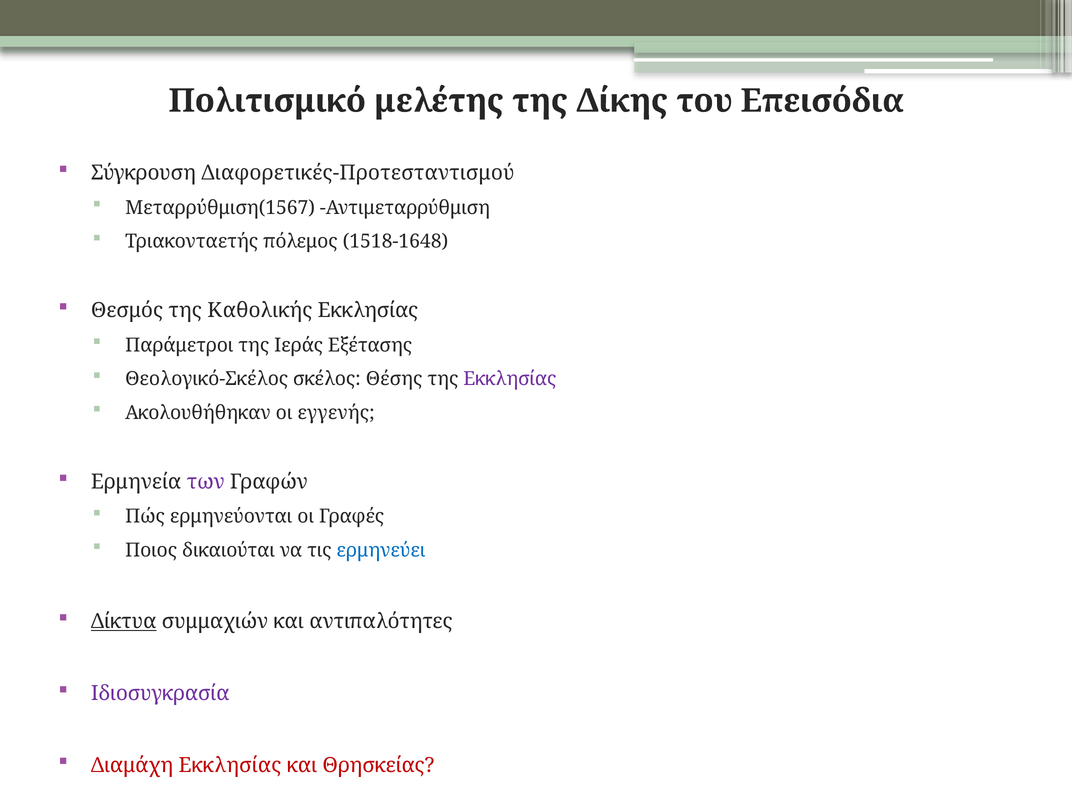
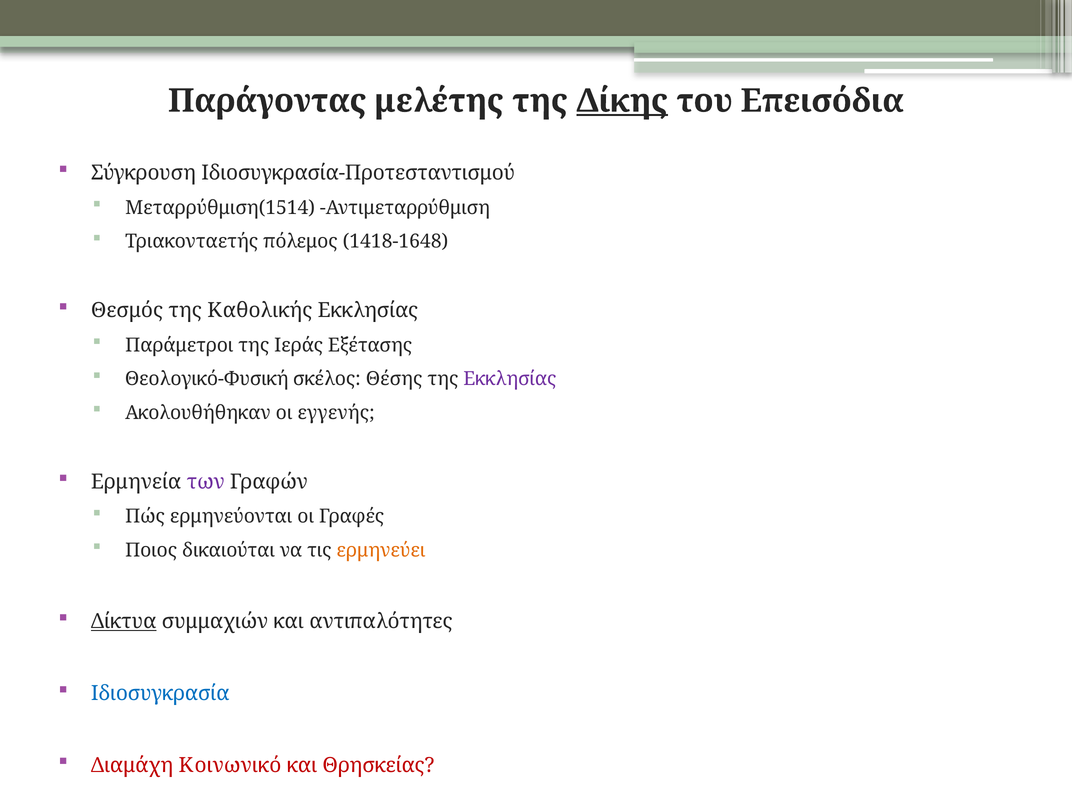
Πολιτισμικό: Πολιτισμικό -> Παράγοντας
Δίκης underline: none -> present
Διαφορετικές-Προτεσταντισμού: Διαφορετικές-Προτεσταντισμού -> Ιδιοσυγκρασία-Προτεσταντισμού
Μεταρρύθμιση(1567: Μεταρρύθμιση(1567 -> Μεταρρύθμιση(1514
1518-1648: 1518-1648 -> 1418-1648
Θεολογικό-Σκέλος: Θεολογικό-Σκέλος -> Θεολογικό-Φυσική
ερμηνεύει colour: blue -> orange
Ιδιοσυγκρασία colour: purple -> blue
Διαμάχη Εκκλησίας: Εκκλησίας -> Κοινωνικό
